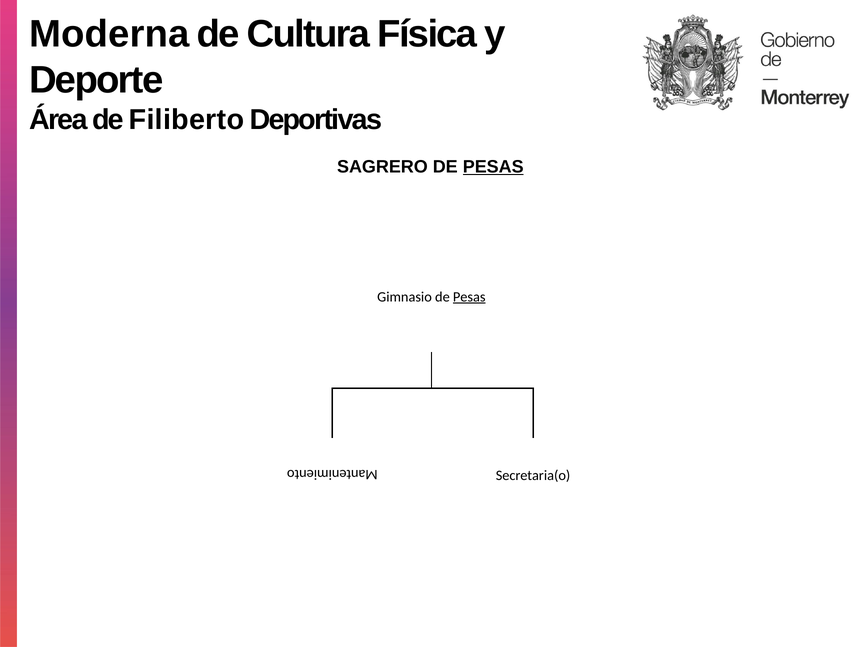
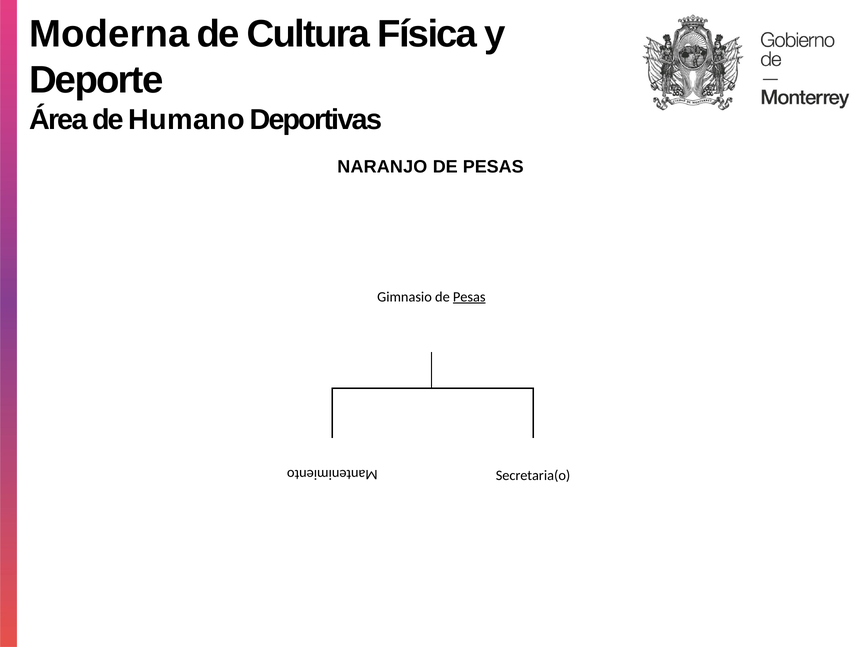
Filiberto: Filiberto -> Humano
SAGRERO: SAGRERO -> NARANJO
PESAS at (493, 167) underline: present -> none
